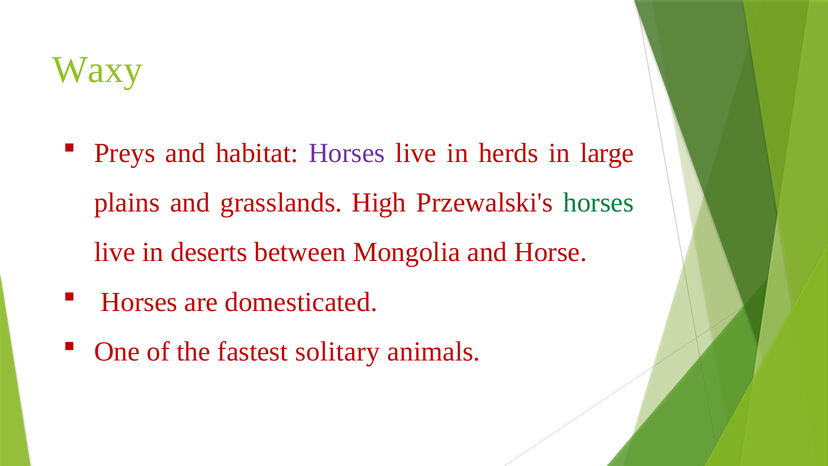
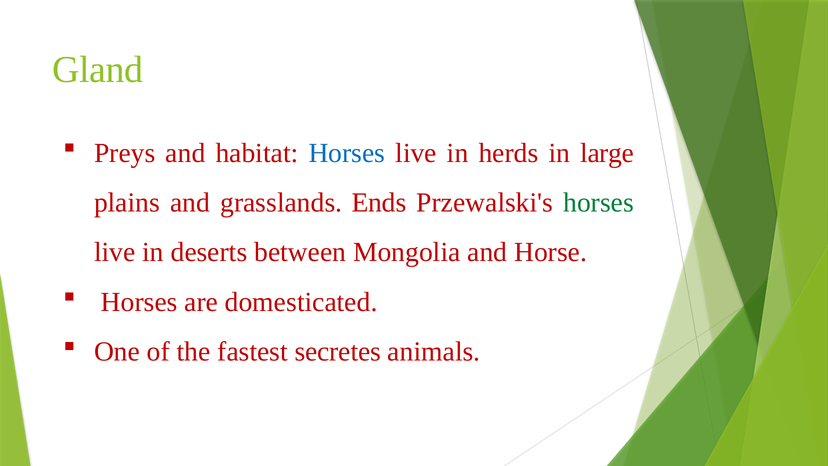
Waxy: Waxy -> Gland
Horses at (347, 153) colour: purple -> blue
High: High -> Ends
solitary: solitary -> secretes
